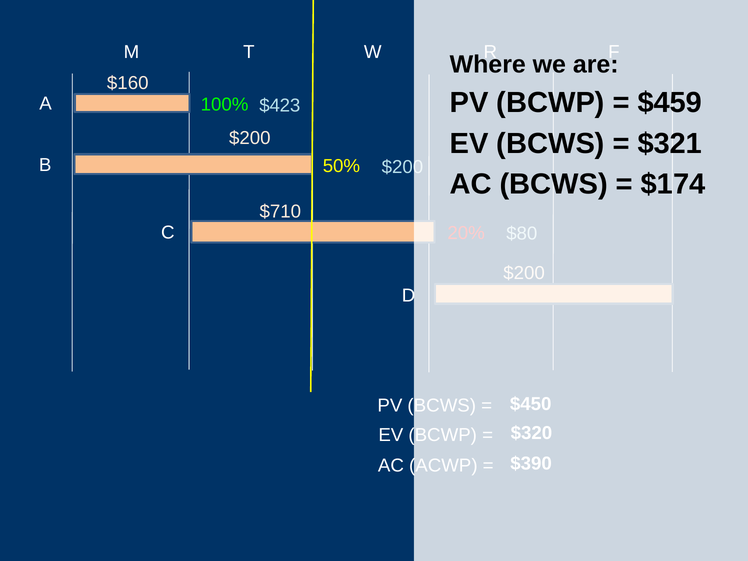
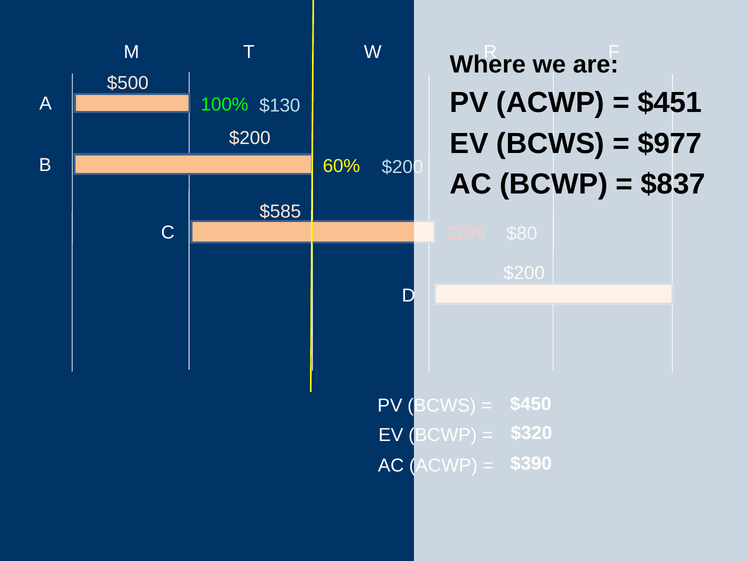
$160: $160 -> $500
PV BCWP: BCWP -> ACWP
$459: $459 -> $451
$423: $423 -> $130
$321: $321 -> $977
50%: 50% -> 60%
AC BCWS: BCWS -> BCWP
$174: $174 -> $837
$710: $710 -> $585
